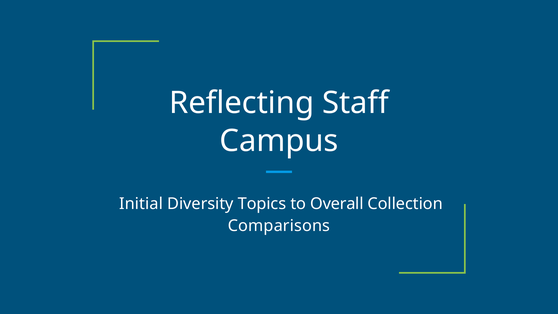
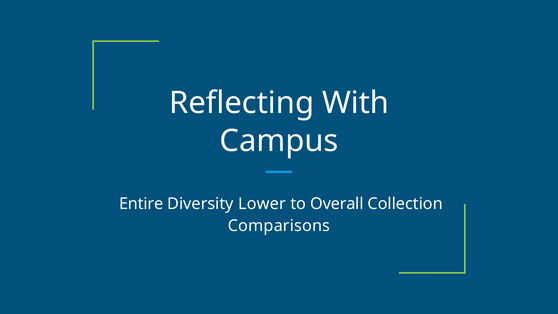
Staff: Staff -> With
Initial: Initial -> Entire
Topics: Topics -> Lower
